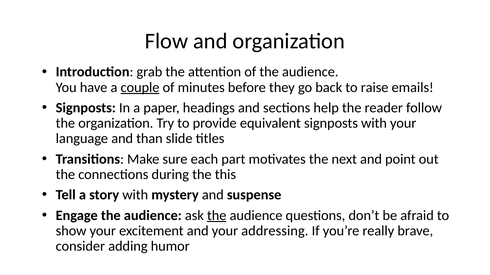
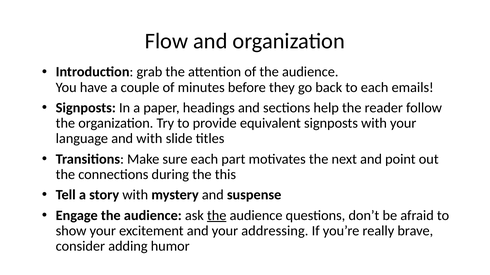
couple underline: present -> none
to raise: raise -> each
and than: than -> with
